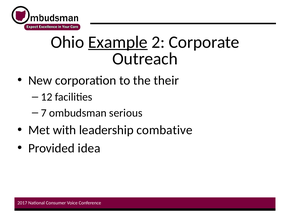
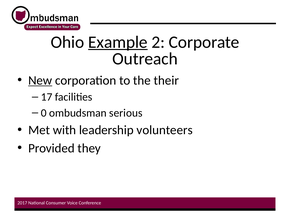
New underline: none -> present
12: 12 -> 17
7: 7 -> 0
combative: combative -> volunteers
idea: idea -> they
